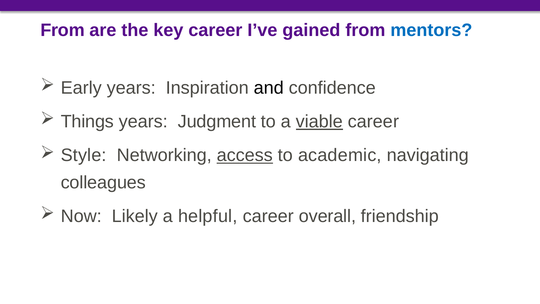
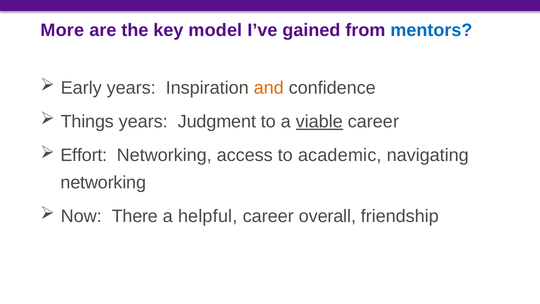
From at (63, 30): From -> More
key career: career -> model
and colour: black -> orange
Style: Style -> Effort
access underline: present -> none
colleagues at (103, 182): colleagues -> networking
Likely: Likely -> There
